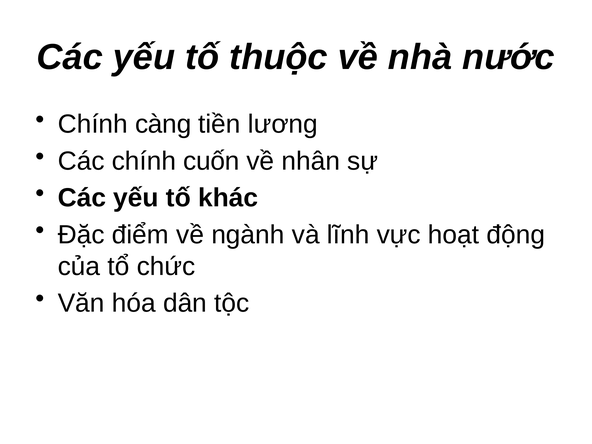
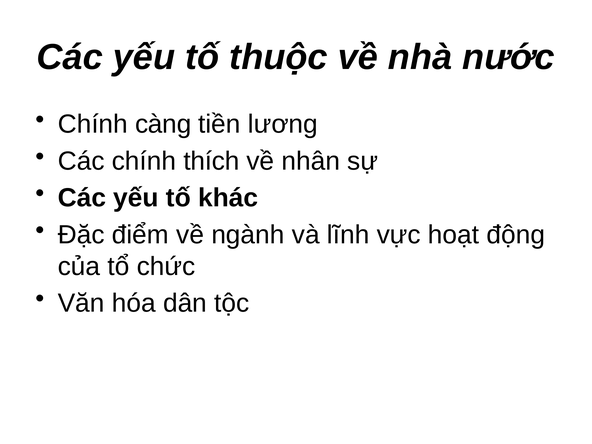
cuốn: cuốn -> thích
